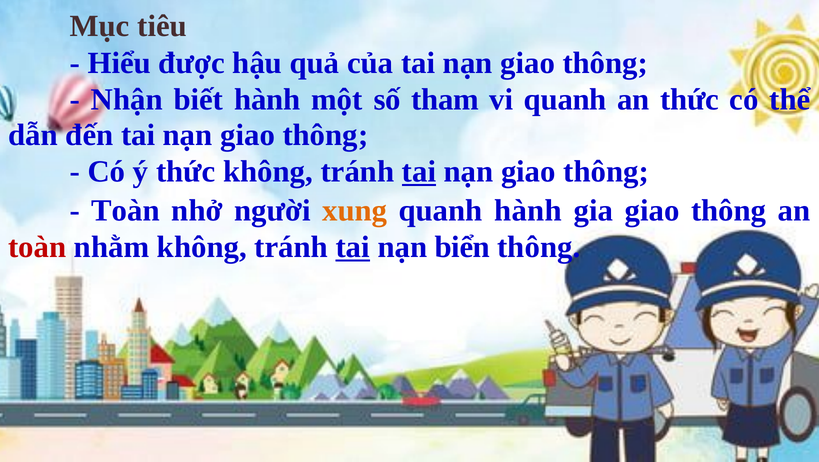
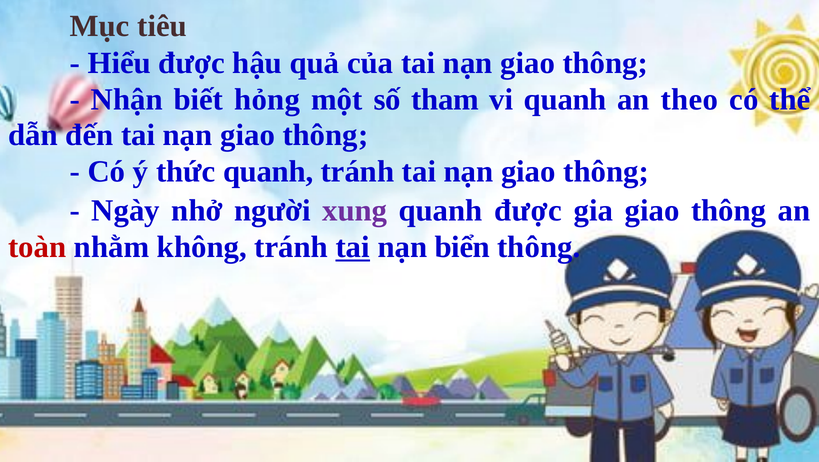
biết hành: hành -> hỏng
an thức: thức -> theo
thức không: không -> quanh
tai at (419, 172) underline: present -> none
Toàn at (126, 210): Toàn -> Ngày
xung colour: orange -> purple
quanh hành: hành -> được
